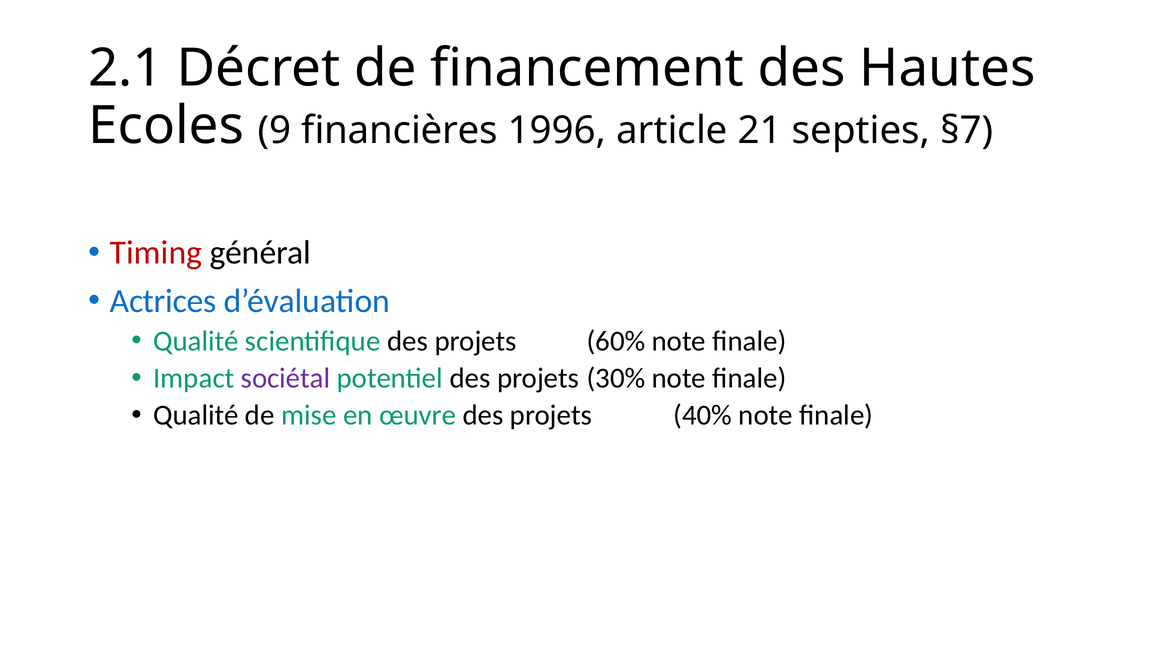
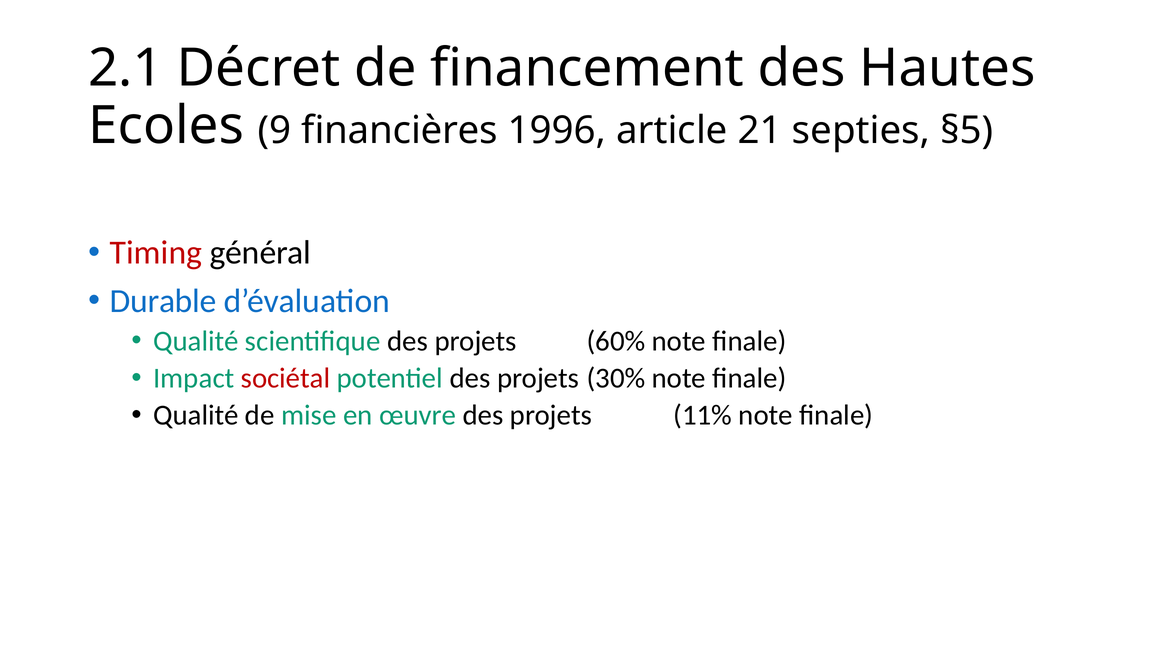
§7: §7 -> §5
Actrices: Actrices -> Durable
sociétal colour: purple -> red
40%: 40% -> 11%
